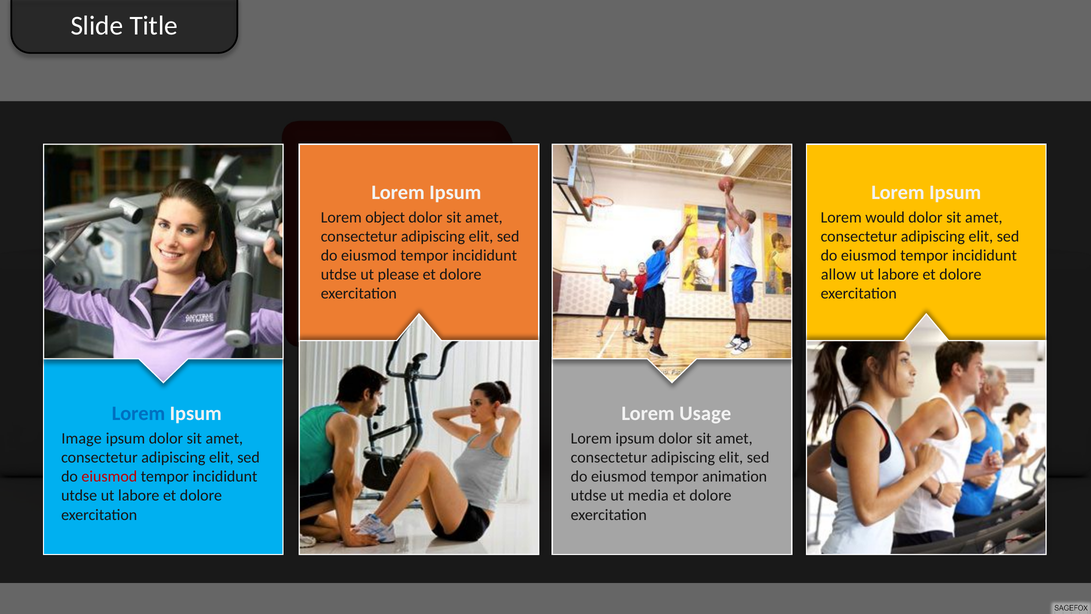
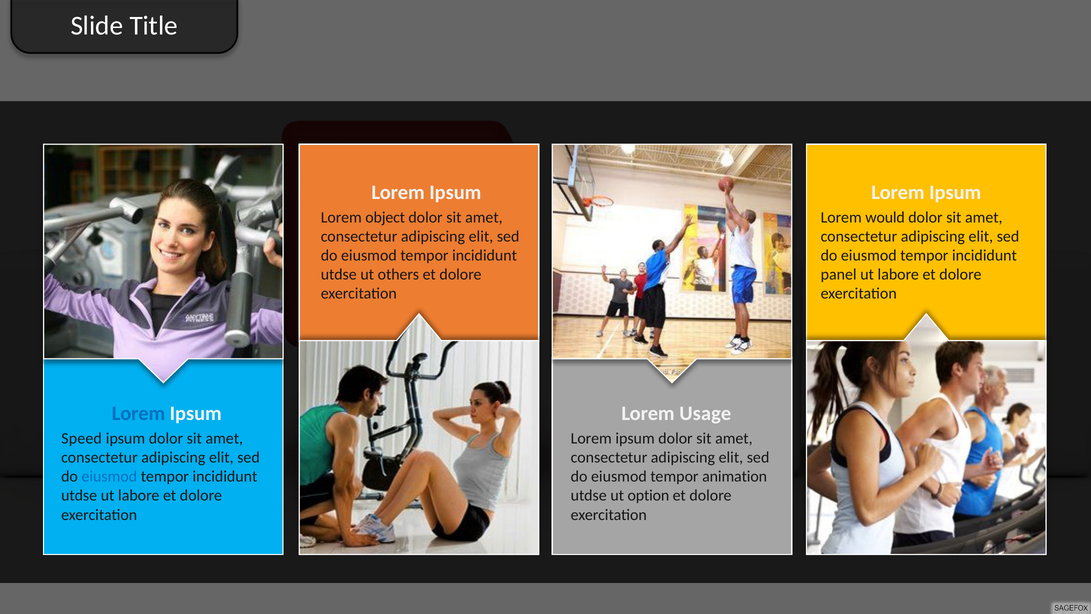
please: please -> others
allow: allow -> panel
Image: Image -> Speed
eiusmod at (109, 476) colour: red -> blue
media: media -> option
